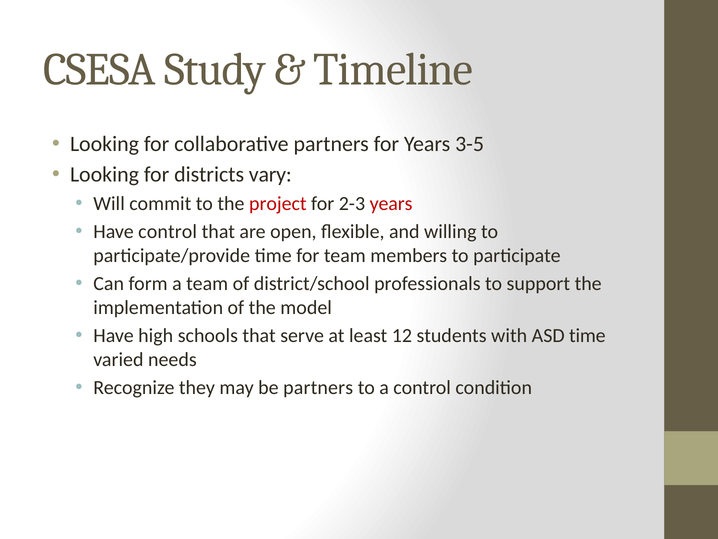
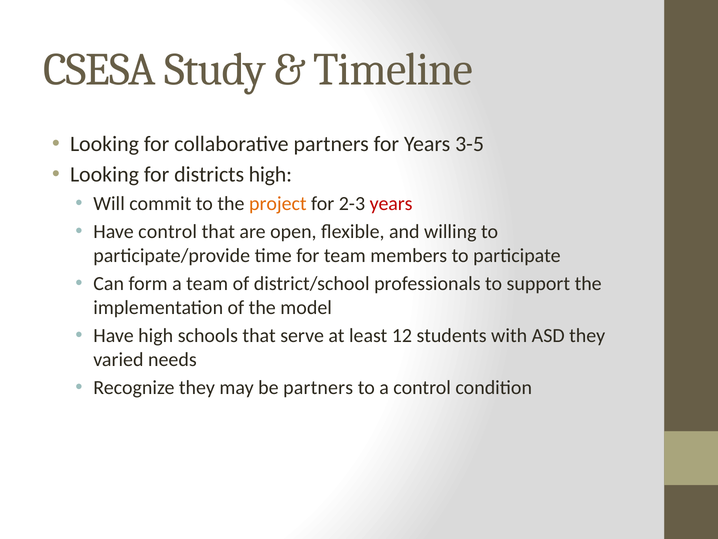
districts vary: vary -> high
project colour: red -> orange
ASD time: time -> they
